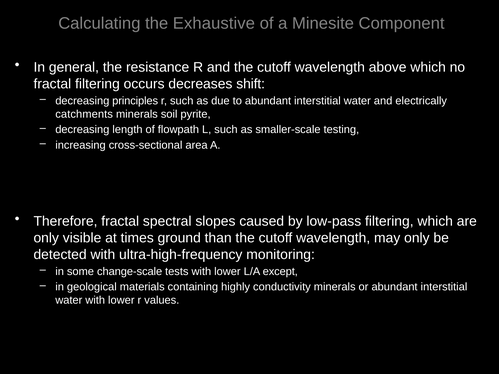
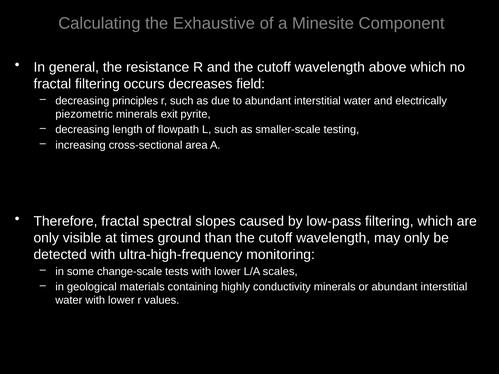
shift: shift -> field
catchments: catchments -> piezometric
soil: soil -> exit
except: except -> scales
